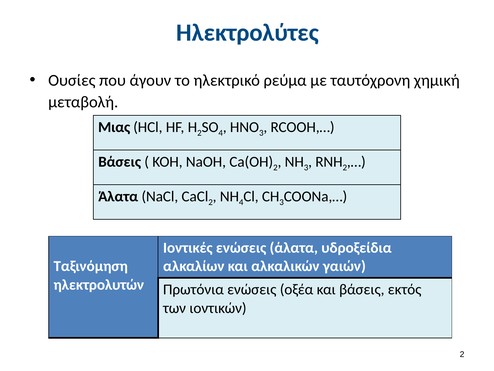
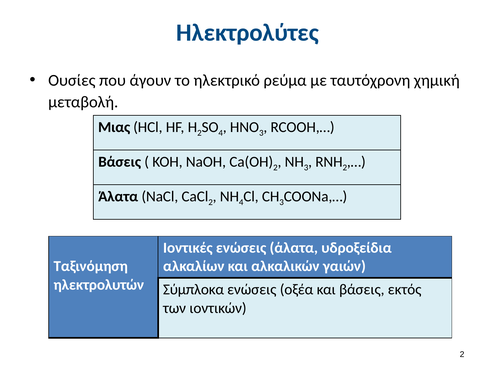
Πρωτόνια: Πρωτόνια -> Σύμπλοκα
